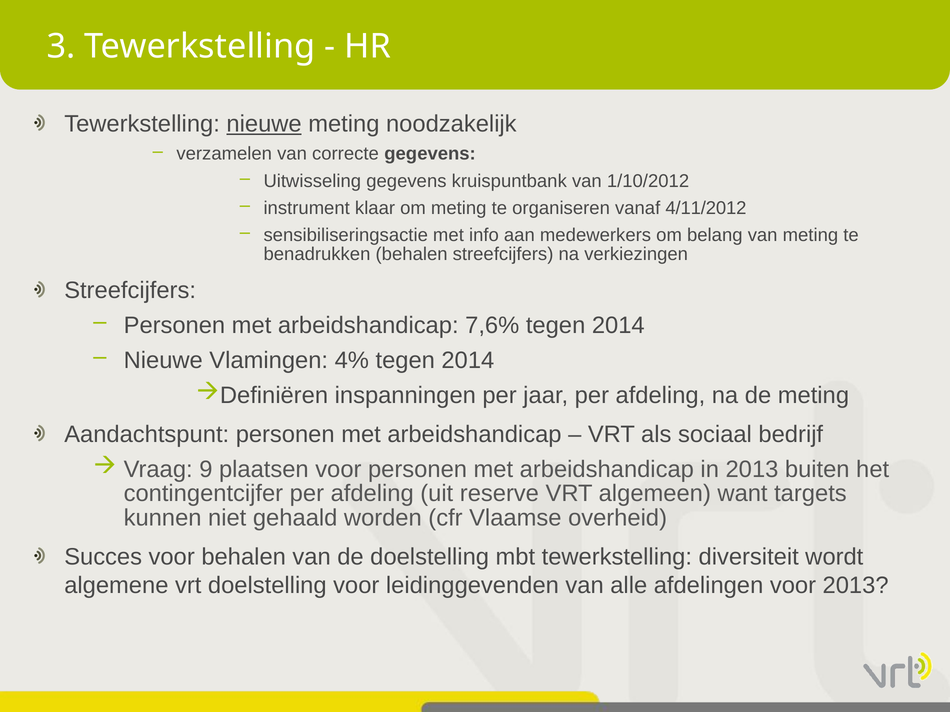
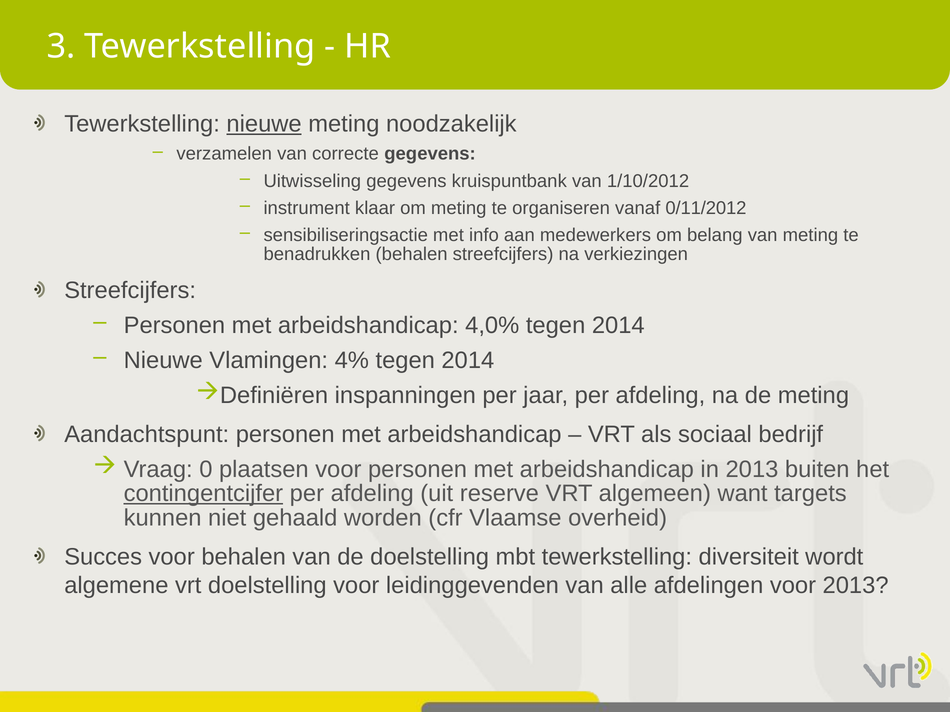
4/11/2012: 4/11/2012 -> 0/11/2012
7,6%: 7,6% -> 4,0%
9: 9 -> 0
contingentcijfer underline: none -> present
